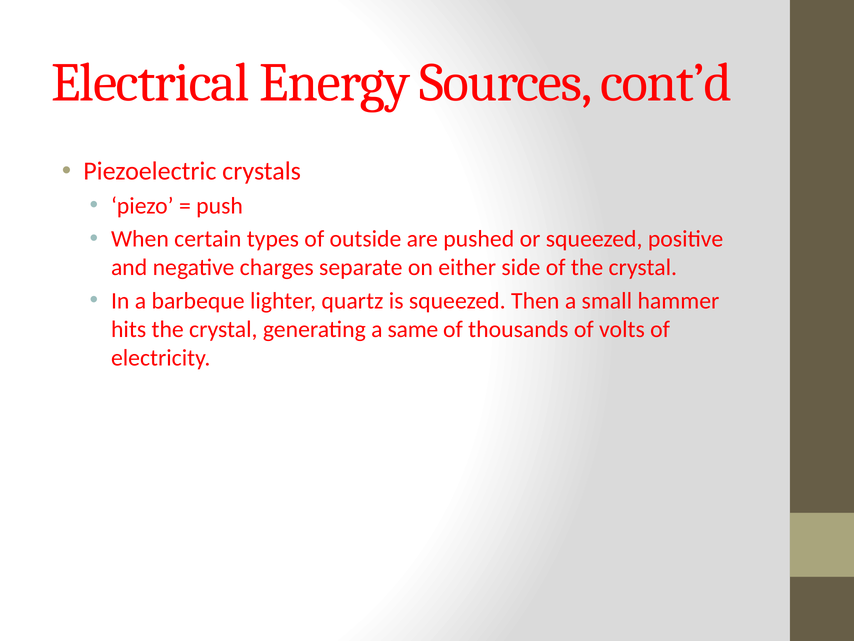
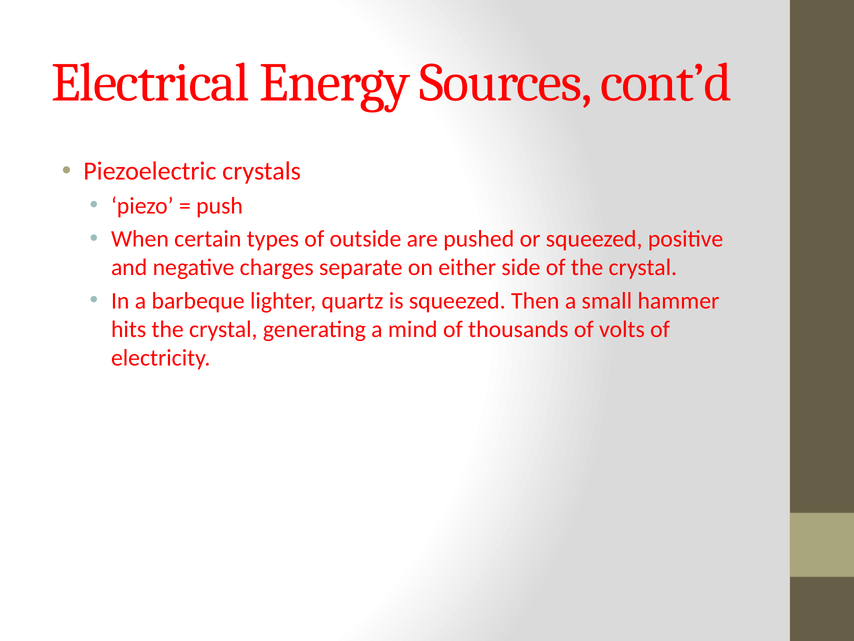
same: same -> mind
